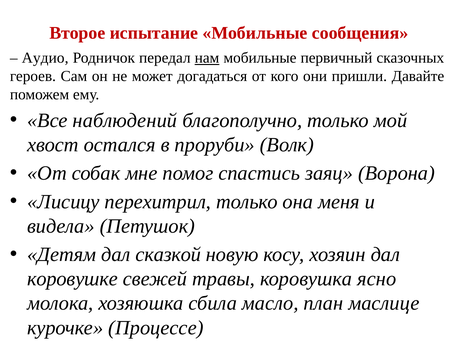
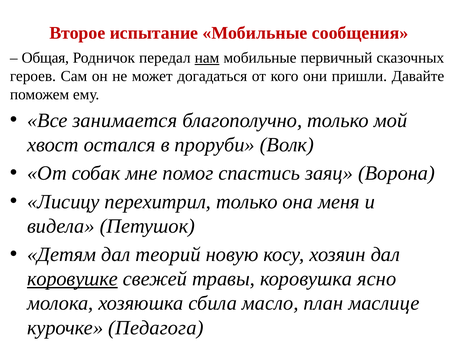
Аудио: Аудио -> Общая
наблюдений: наблюдений -> занимается
сказкой: сказкой -> теорий
коровушке underline: none -> present
Процессе: Процессе -> Педагога
